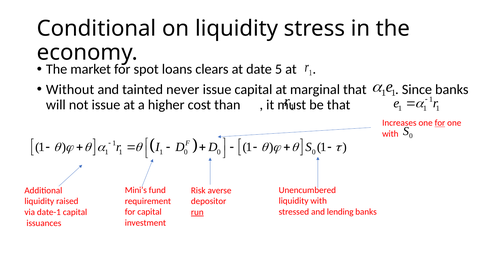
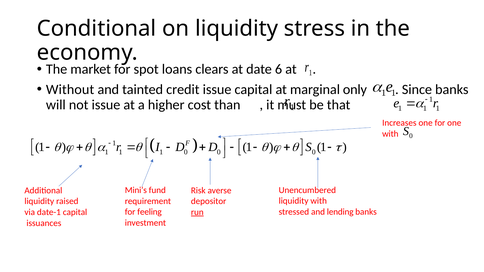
5: 5 -> 6
never: never -> credit
marginal that: that -> only
for at (440, 123) underline: present -> none
for capital: capital -> feeling
